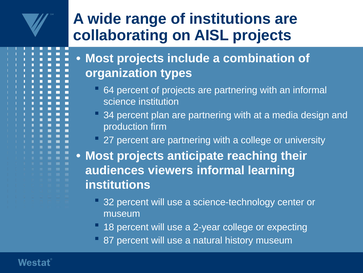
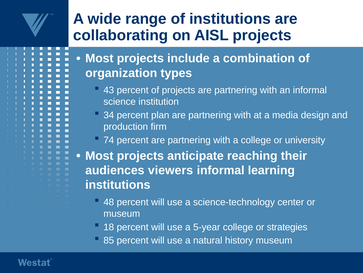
64: 64 -> 43
27: 27 -> 74
32: 32 -> 48
2-year: 2-year -> 5-year
expecting: expecting -> strategies
87: 87 -> 85
